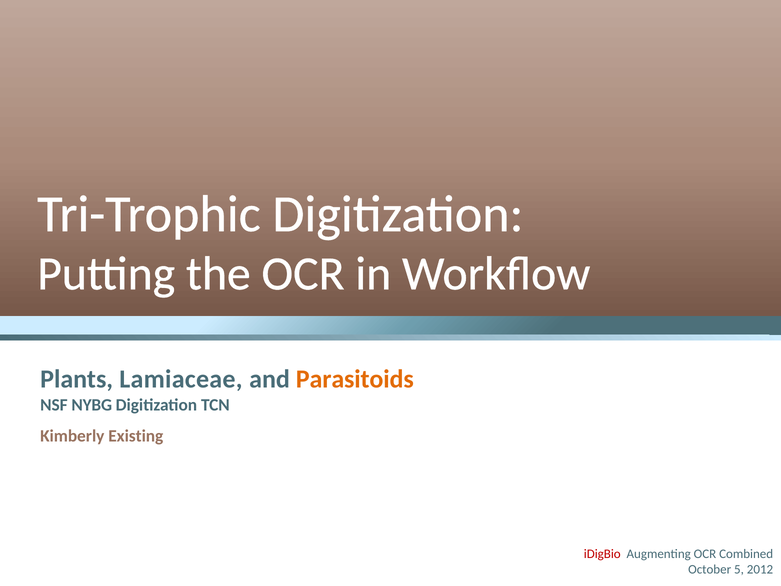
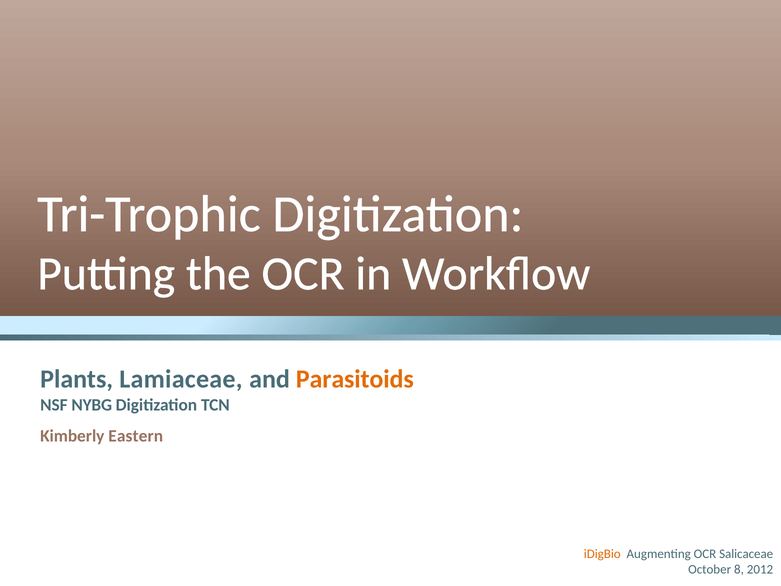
Existing: Existing -> Eastern
iDigBio colour: red -> orange
Combined: Combined -> Salicaceae
5: 5 -> 8
